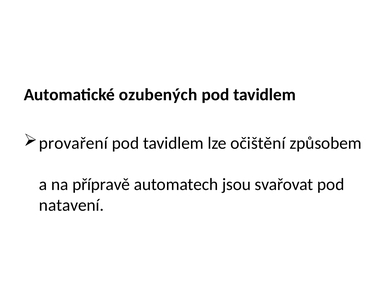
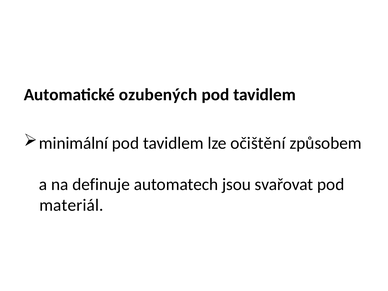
provaření: provaření -> minimální
přípravě: přípravě -> definuje
natavení: natavení -> materiál
